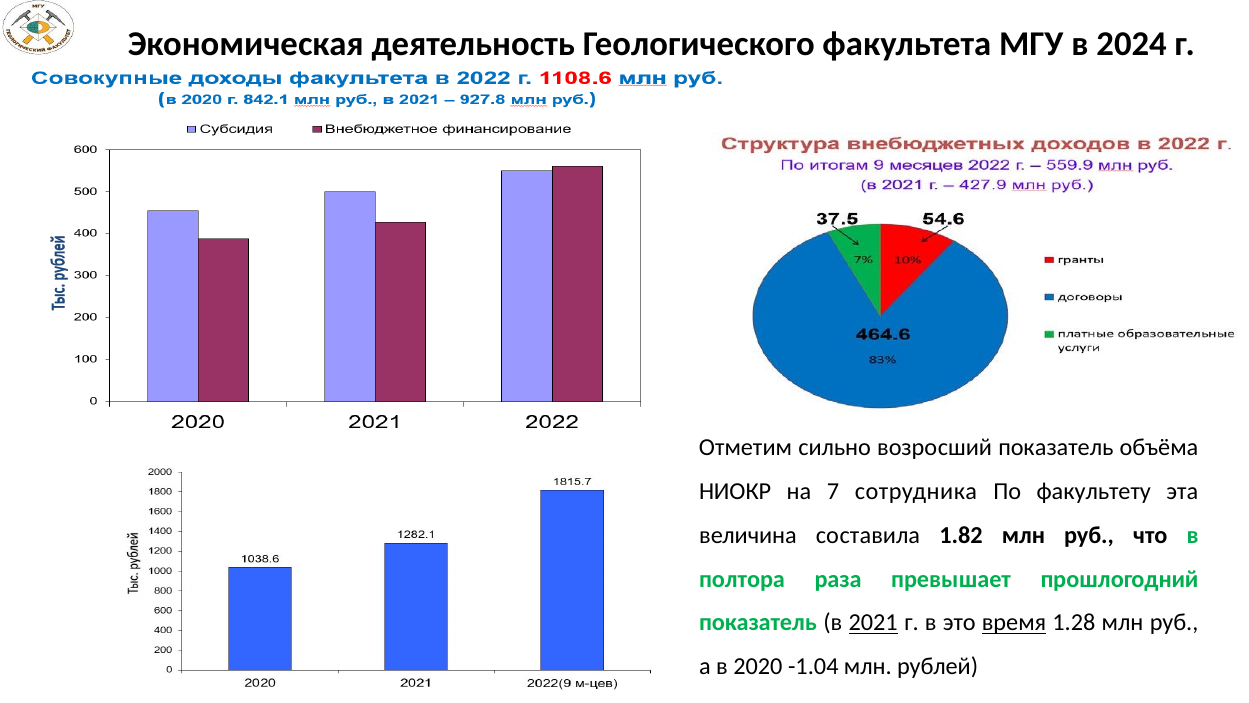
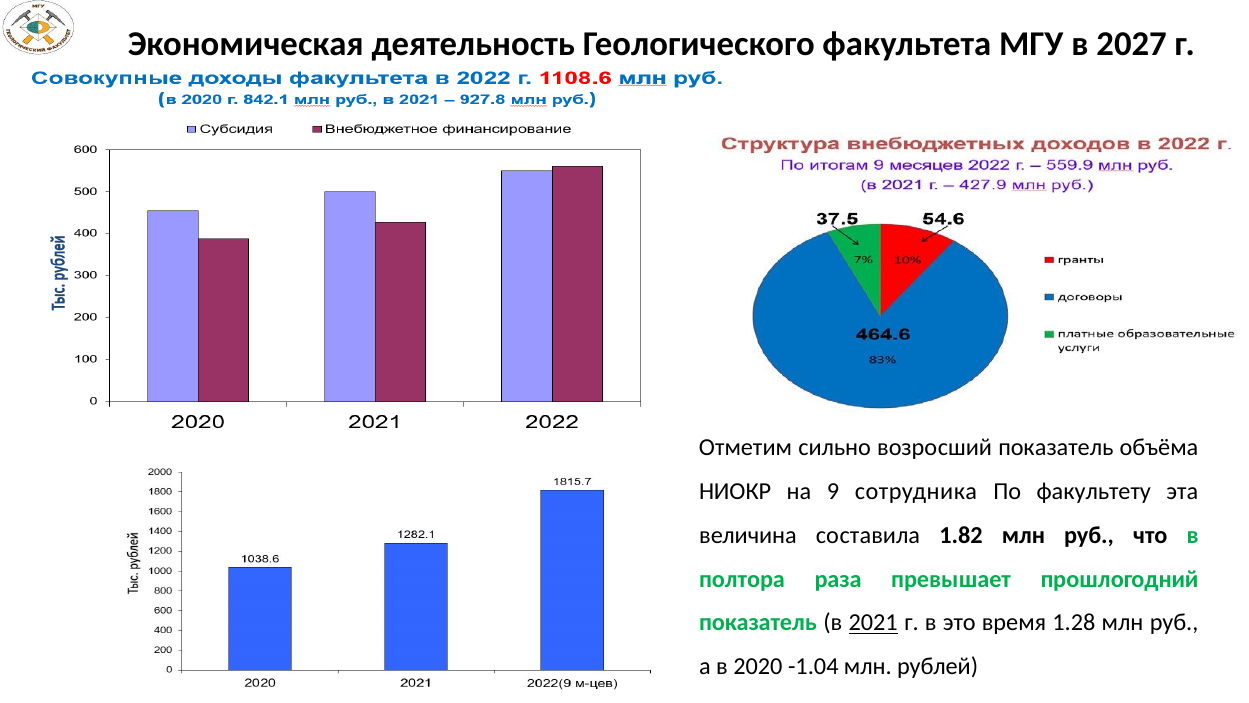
2024: 2024 -> 2027
7: 7 -> 9
время underline: present -> none
